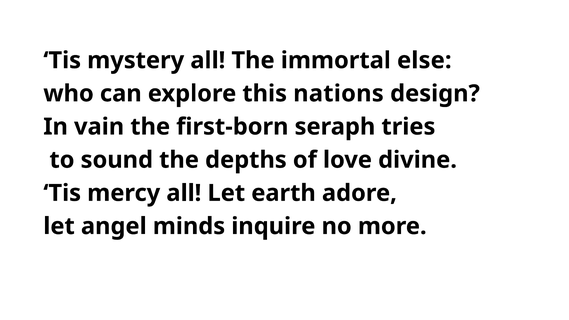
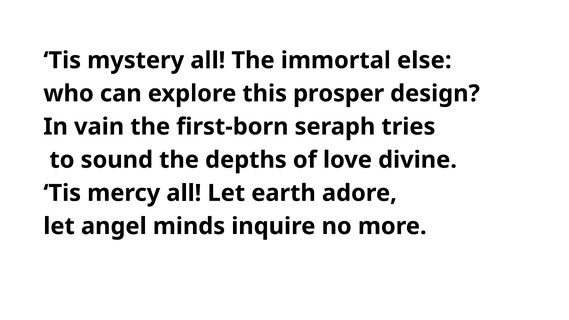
nations: nations -> prosper
